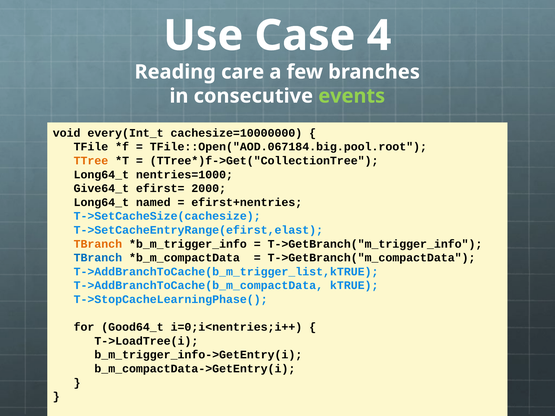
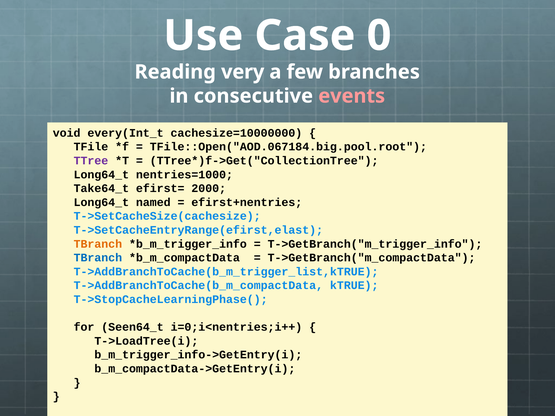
4: 4 -> 0
care: care -> very
events colour: light green -> pink
TTree colour: orange -> purple
Give64_t: Give64_t -> Take64_t
Good64_t: Good64_t -> Seen64_t
